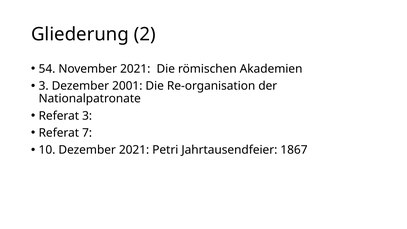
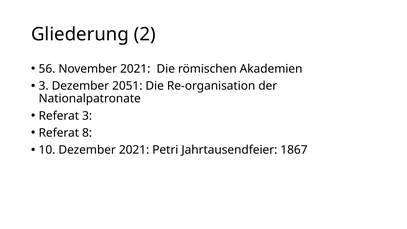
54: 54 -> 56
2001: 2001 -> 2051
7: 7 -> 8
